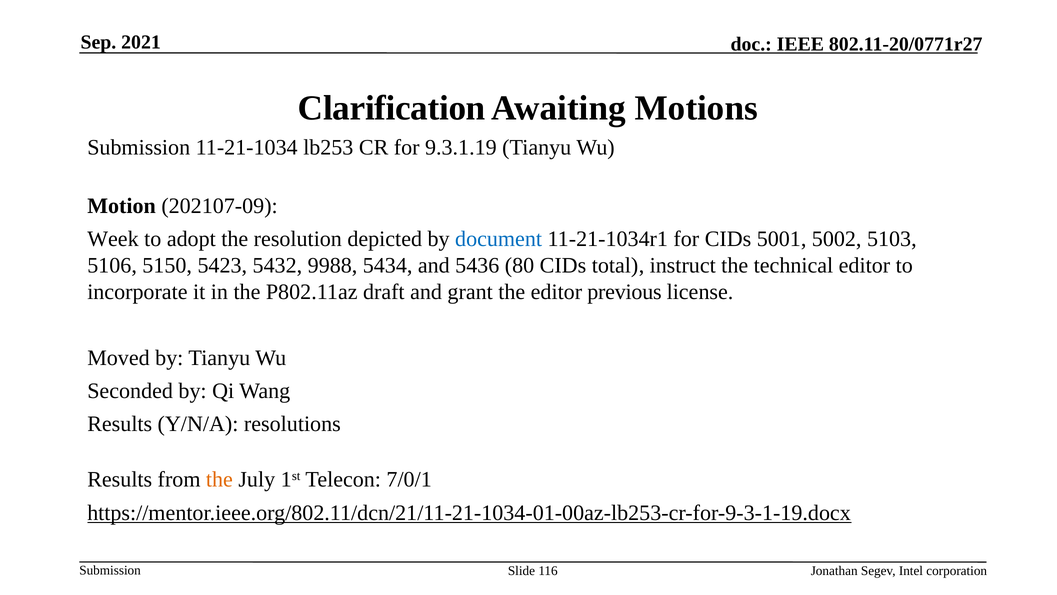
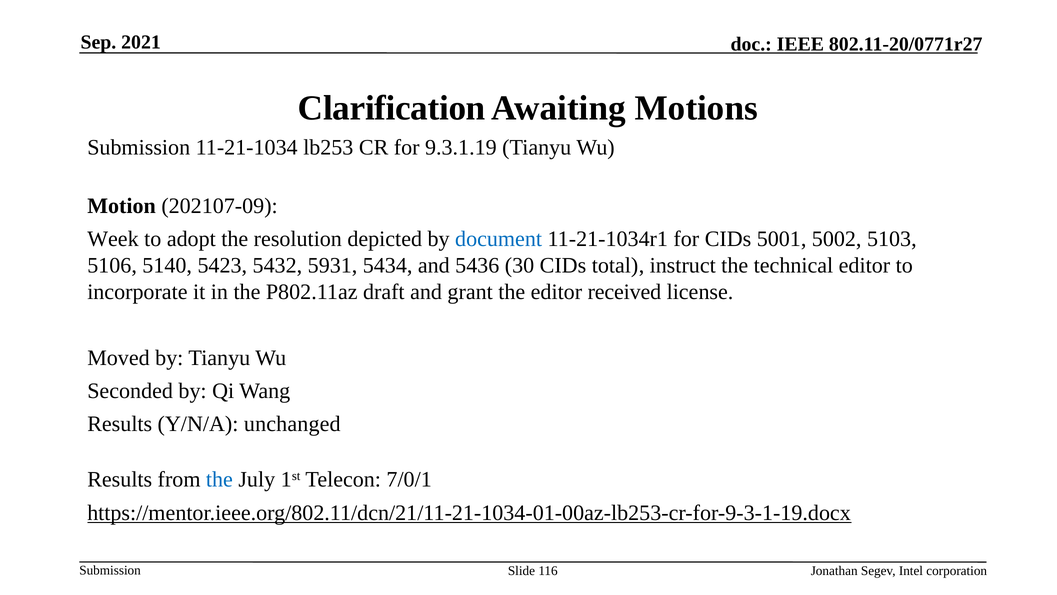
5150: 5150 -> 5140
9988: 9988 -> 5931
80: 80 -> 30
previous: previous -> received
resolutions: resolutions -> unchanged
the at (219, 479) colour: orange -> blue
